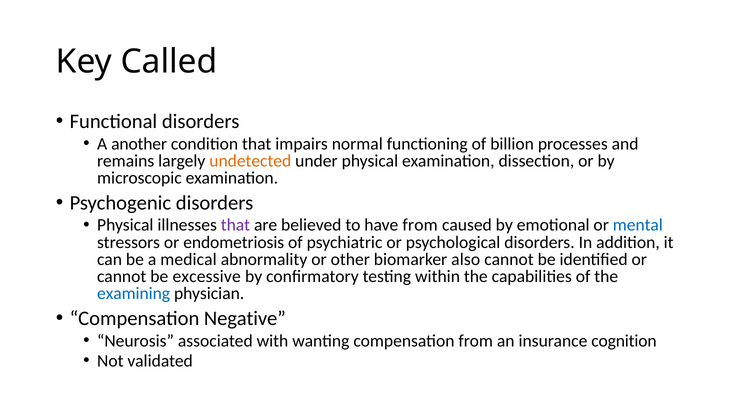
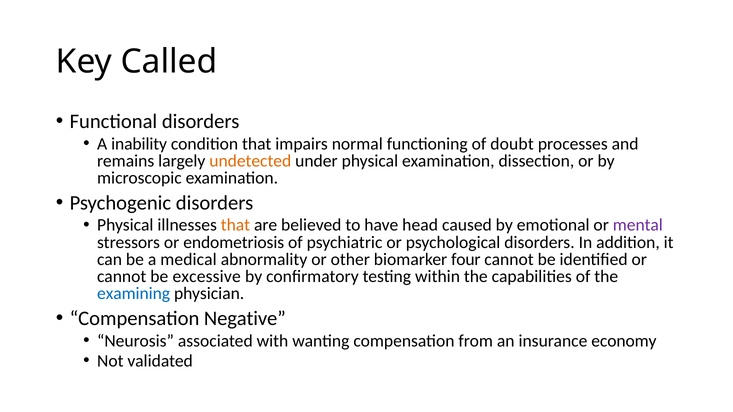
another: another -> inability
billion: billion -> doubt
that at (235, 225) colour: purple -> orange
have from: from -> head
mental colour: blue -> purple
also: also -> four
cognition: cognition -> economy
